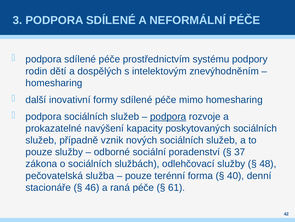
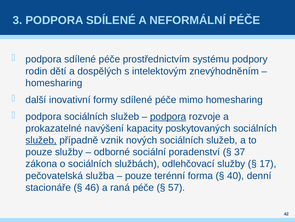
služeb at (41, 140) underline: none -> present
48: 48 -> 17
61: 61 -> 57
